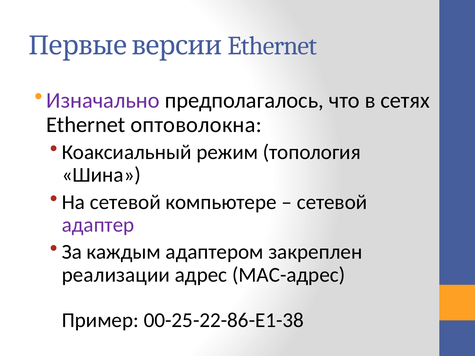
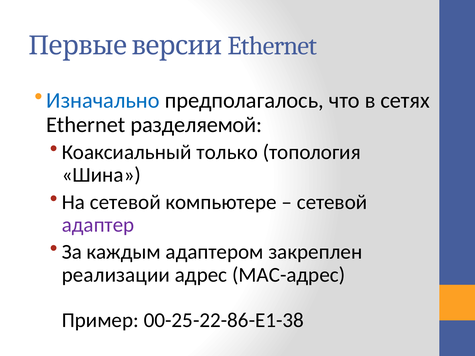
Изначально colour: purple -> blue
оптоволокна: оптоволокна -> разделяемой
режим: режим -> только
